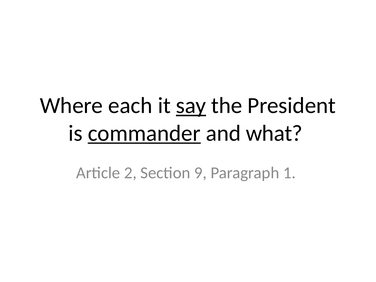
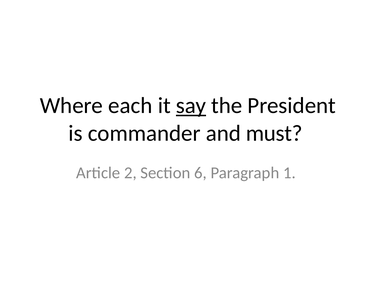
commander underline: present -> none
what: what -> must
9: 9 -> 6
